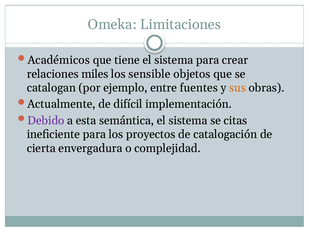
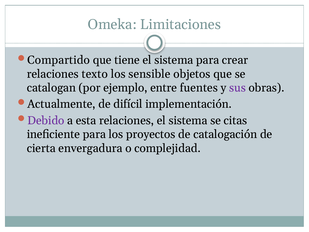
Académicos: Académicos -> Compartido
miles: miles -> texto
sus colour: orange -> purple
esta semántica: semántica -> relaciones
